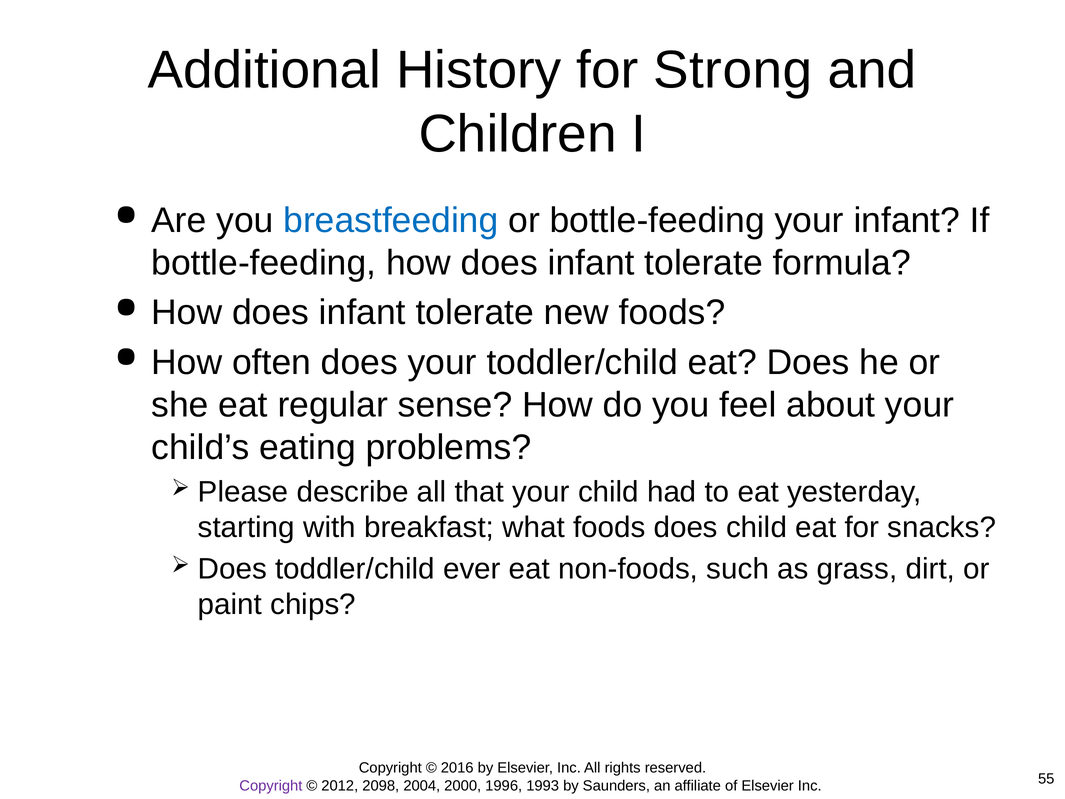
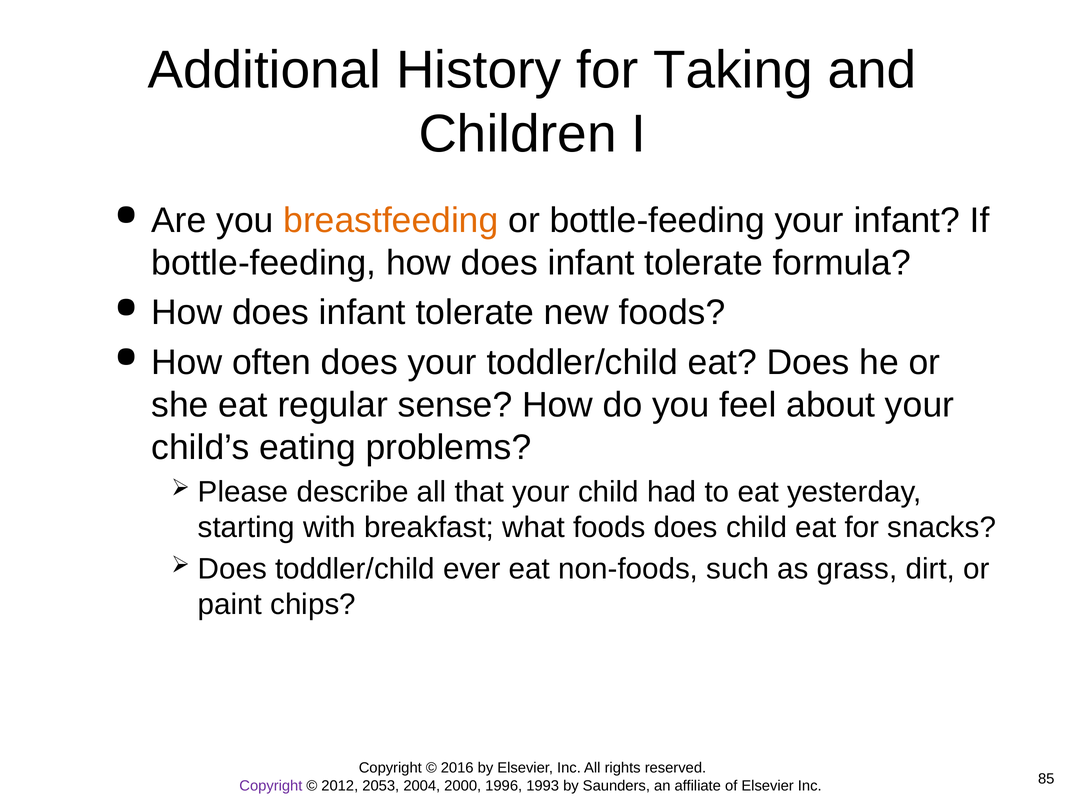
Strong: Strong -> Taking
breastfeeding colour: blue -> orange
2098: 2098 -> 2053
55: 55 -> 85
